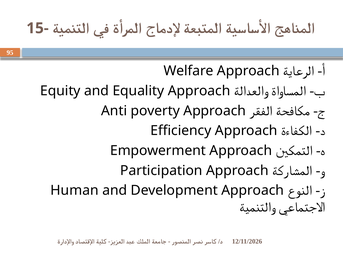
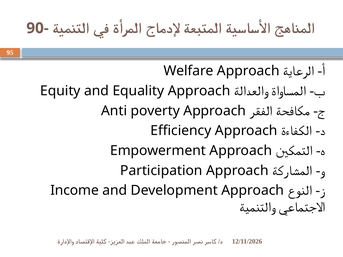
15-: 15- -> 90-
Human: Human -> Income
